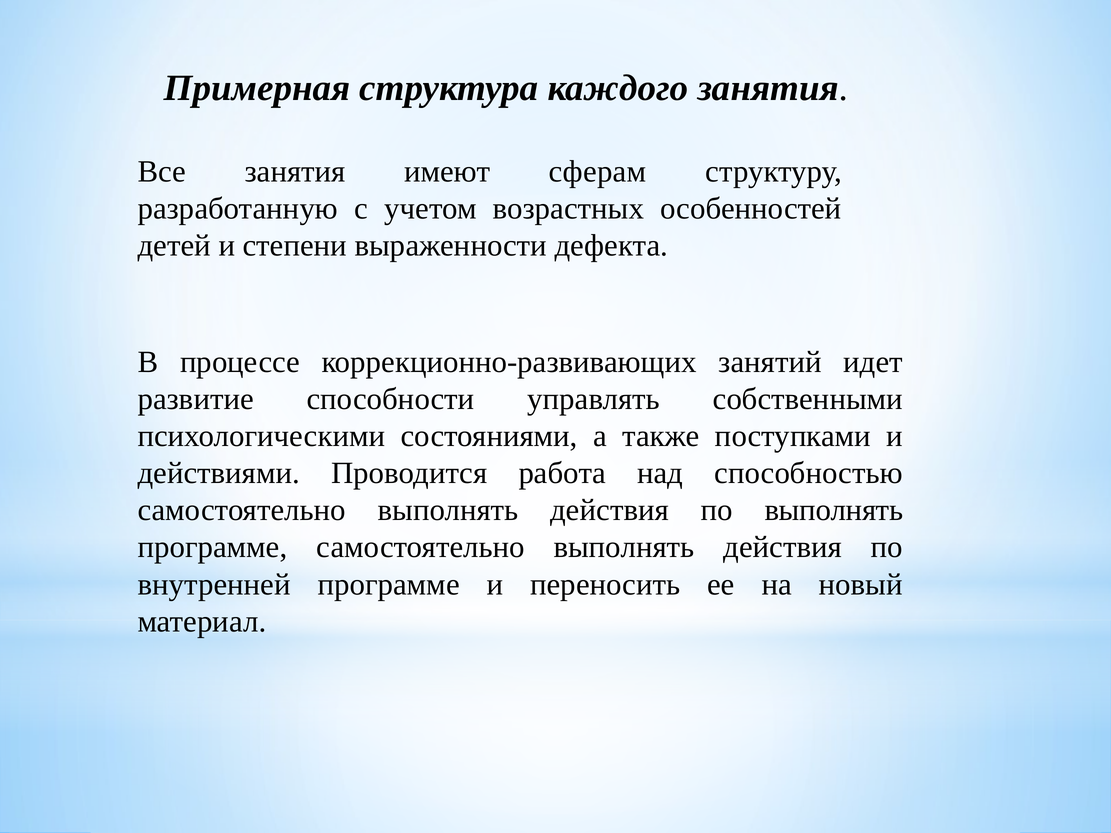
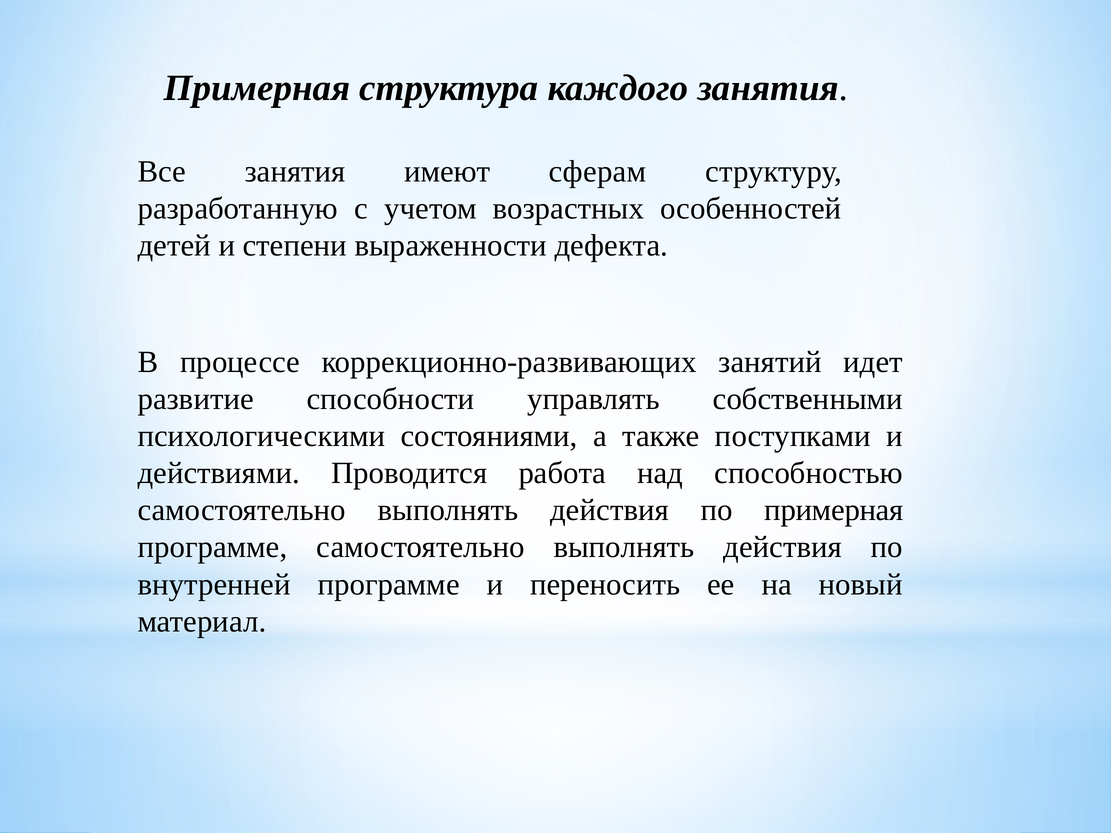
по выполнять: выполнять -> примерная
